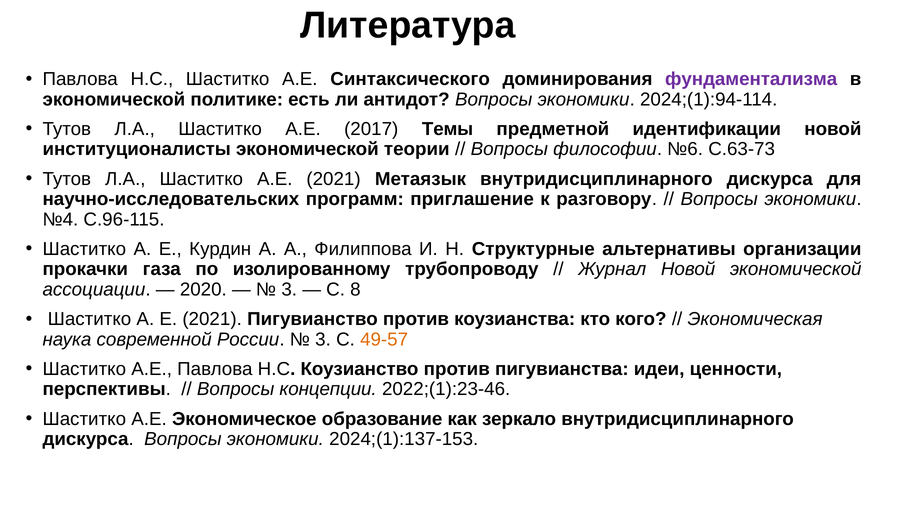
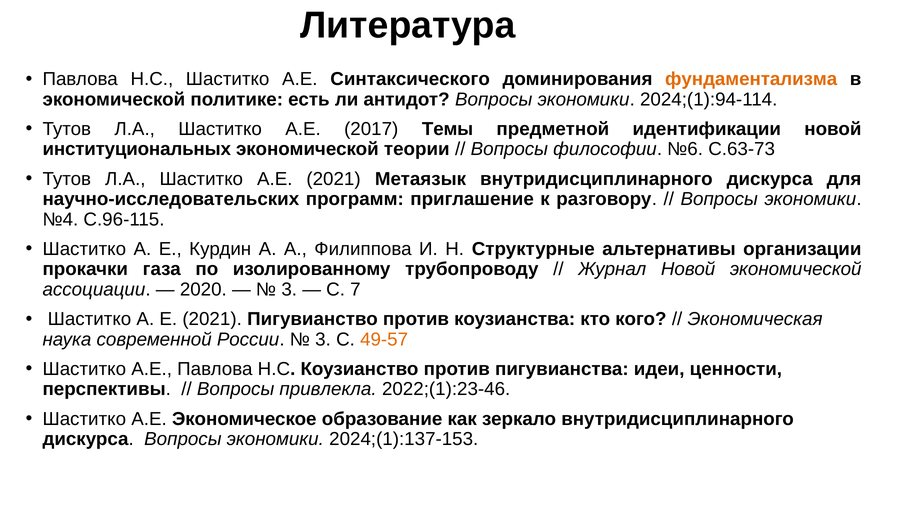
фундаментализма colour: purple -> orange
институционалисты: институционалисты -> институциональных
8: 8 -> 7
концепции: концепции -> привлекла
